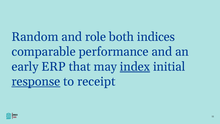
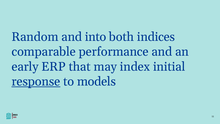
role: role -> into
index underline: present -> none
receipt: receipt -> models
